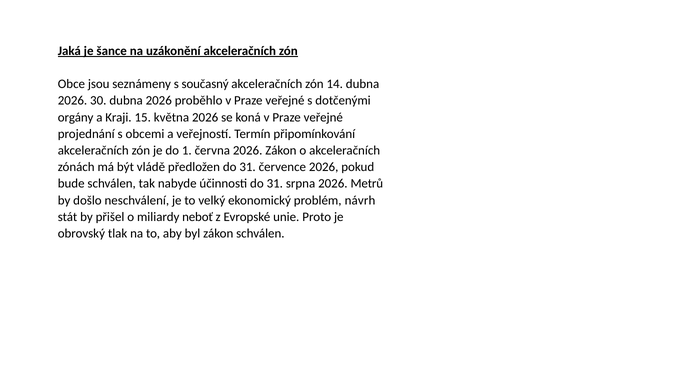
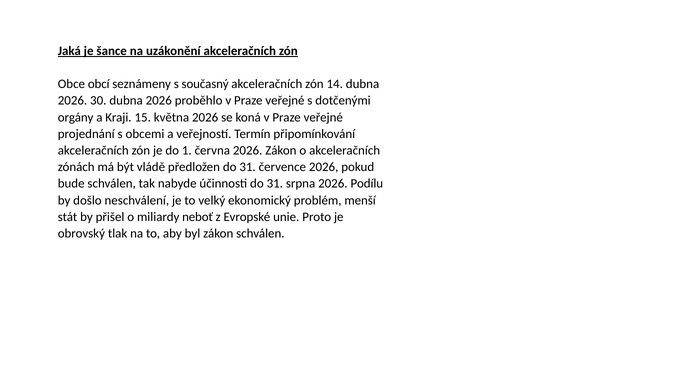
jsou: jsou -> obcí
Metrů: Metrů -> Podílu
návrh: návrh -> menší
